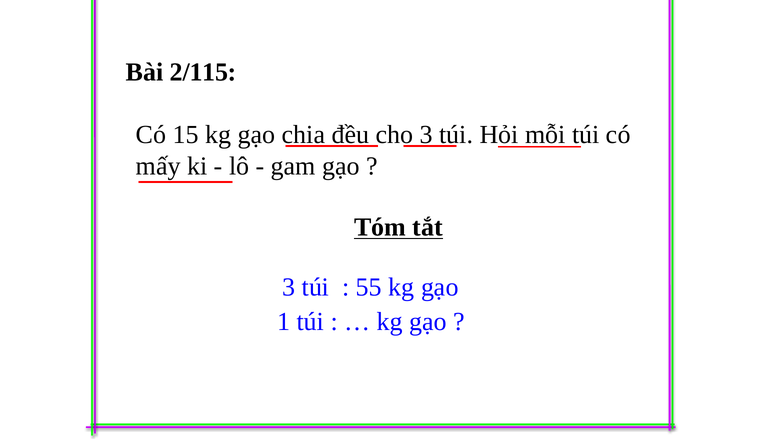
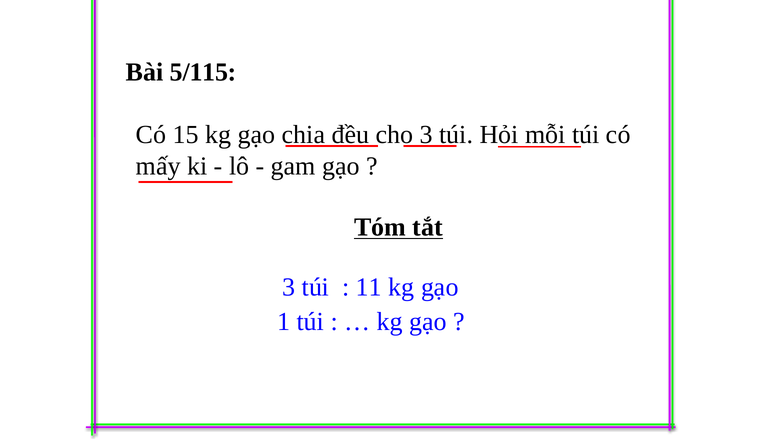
2/115: 2/115 -> 5/115
55: 55 -> 11
